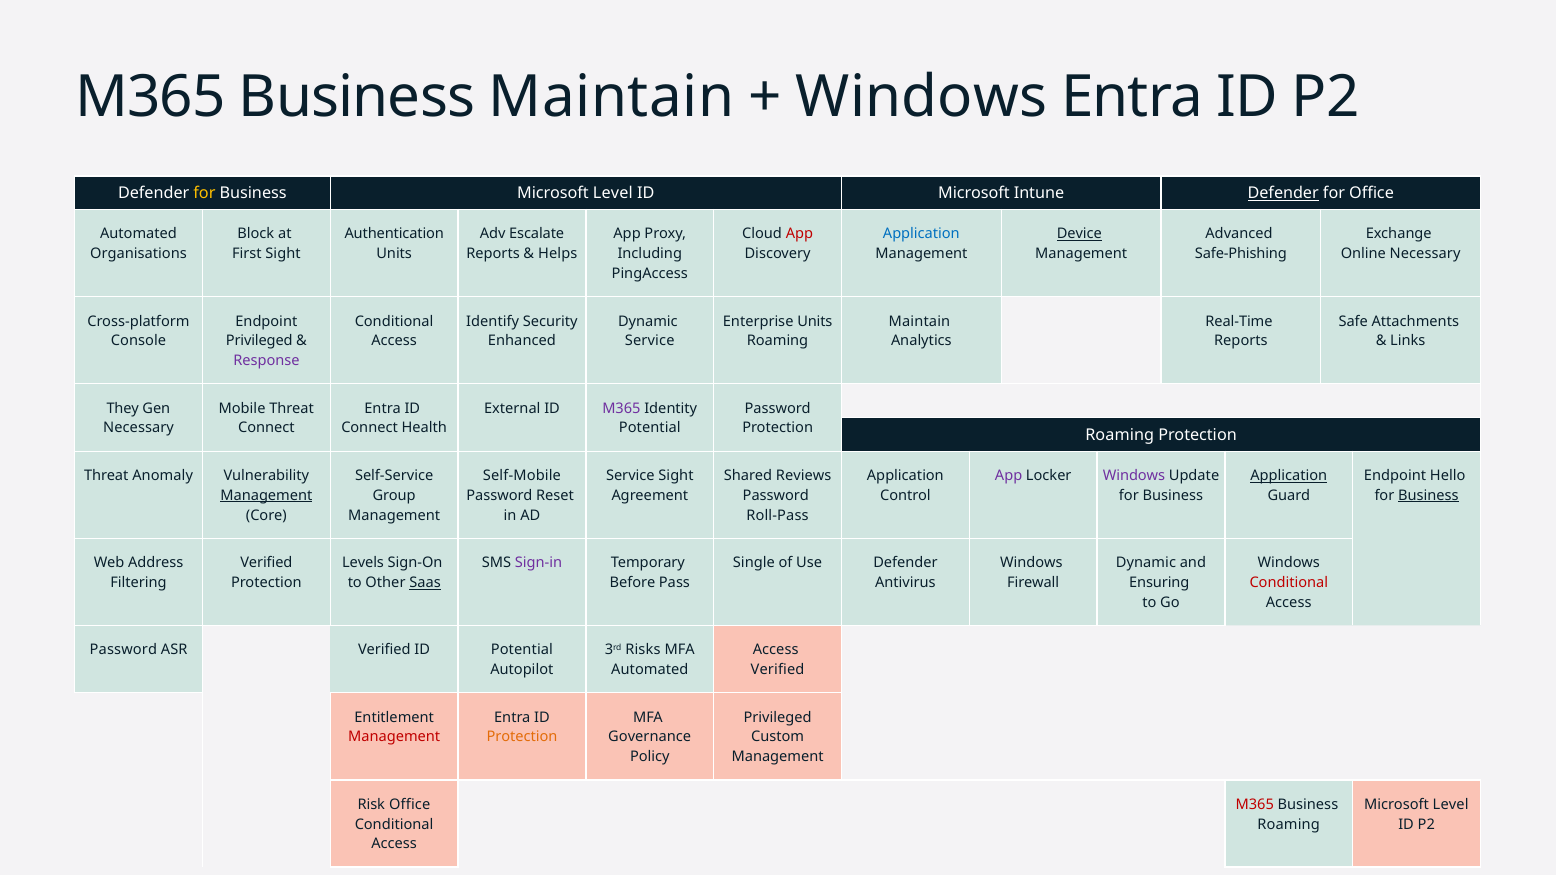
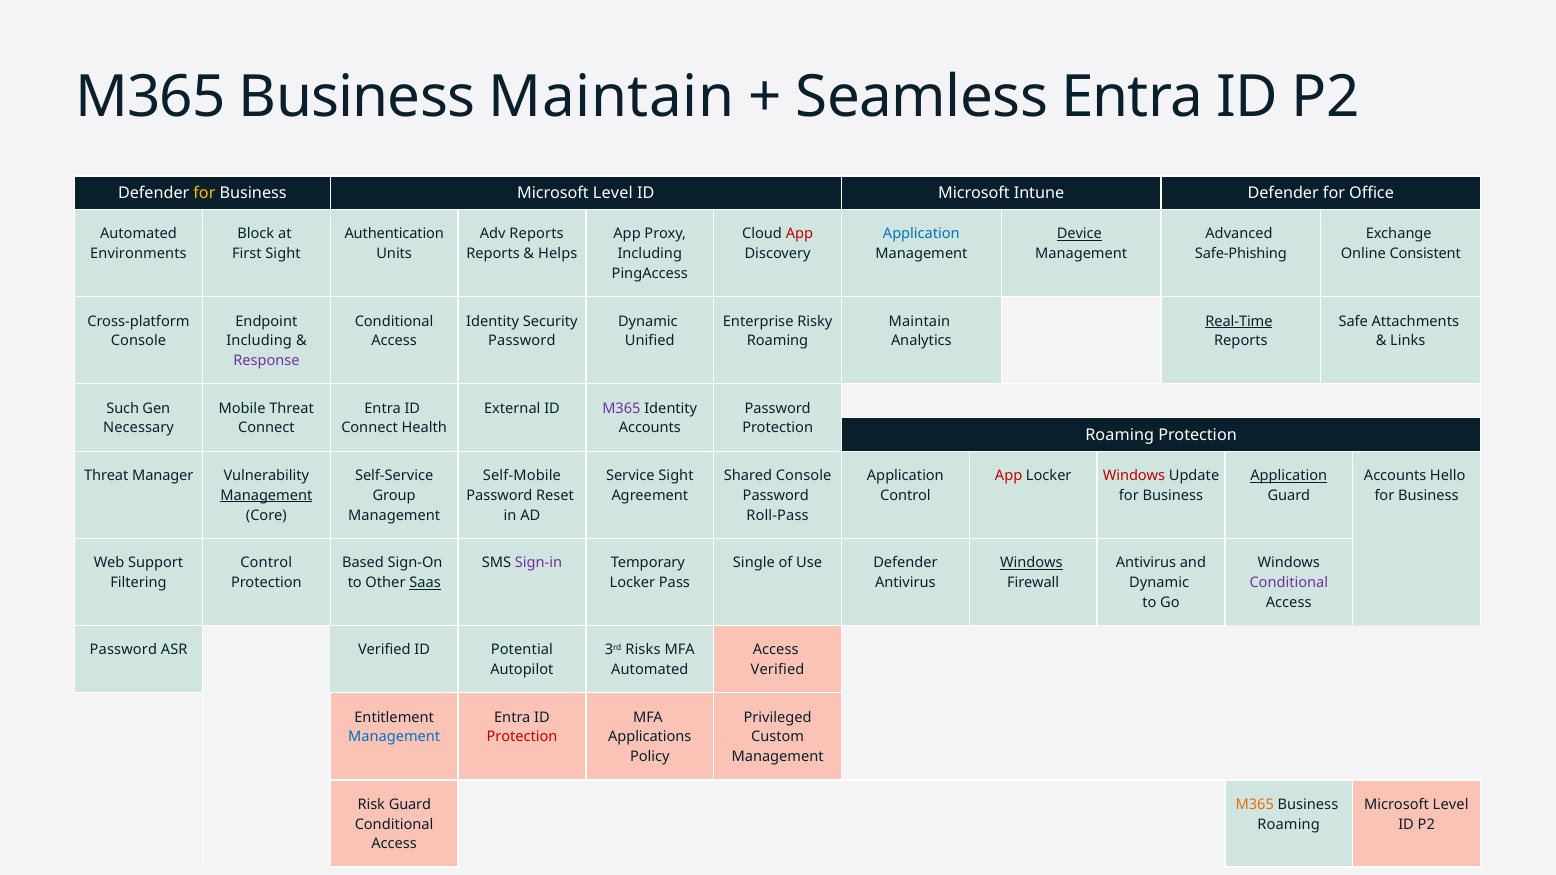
Windows at (921, 97): Windows -> Seamless
Defender at (1283, 194) underline: present -> none
Adv Escalate: Escalate -> Reports
Organisations: Organisations -> Environments
Online Necessary: Necessary -> Consistent
Identify at (493, 321): Identify -> Identity
Enterprise Units: Units -> Risky
Real-Time underline: none -> present
Privileged at (259, 341): Privileged -> Including
Enhanced at (522, 341): Enhanced -> Password
Service at (650, 341): Service -> Unified
They: They -> Such
Potential at (650, 428): Potential -> Accounts
Anomaly: Anomaly -> Manager
Shared Reviews: Reviews -> Console
App at (1009, 476) colour: purple -> red
Windows at (1134, 476) colour: purple -> red
Endpoint at (1395, 476): Endpoint -> Accounts
Business at (1428, 496) underline: present -> none
Address: Address -> Support
Verified at (266, 563): Verified -> Control
Levels: Levels -> Based
Windows at (1031, 563) underline: none -> present
Dynamic at (1146, 563): Dynamic -> Antivirus
Before at (632, 583): Before -> Locker
Ensuring at (1159, 583): Ensuring -> Dynamic
Conditional at (1289, 583) colour: red -> purple
Management at (394, 737) colour: red -> blue
Protection at (522, 737) colour: orange -> red
Governance: Governance -> Applications
Risk Office: Office -> Guard
M365 at (1255, 805) colour: red -> orange
